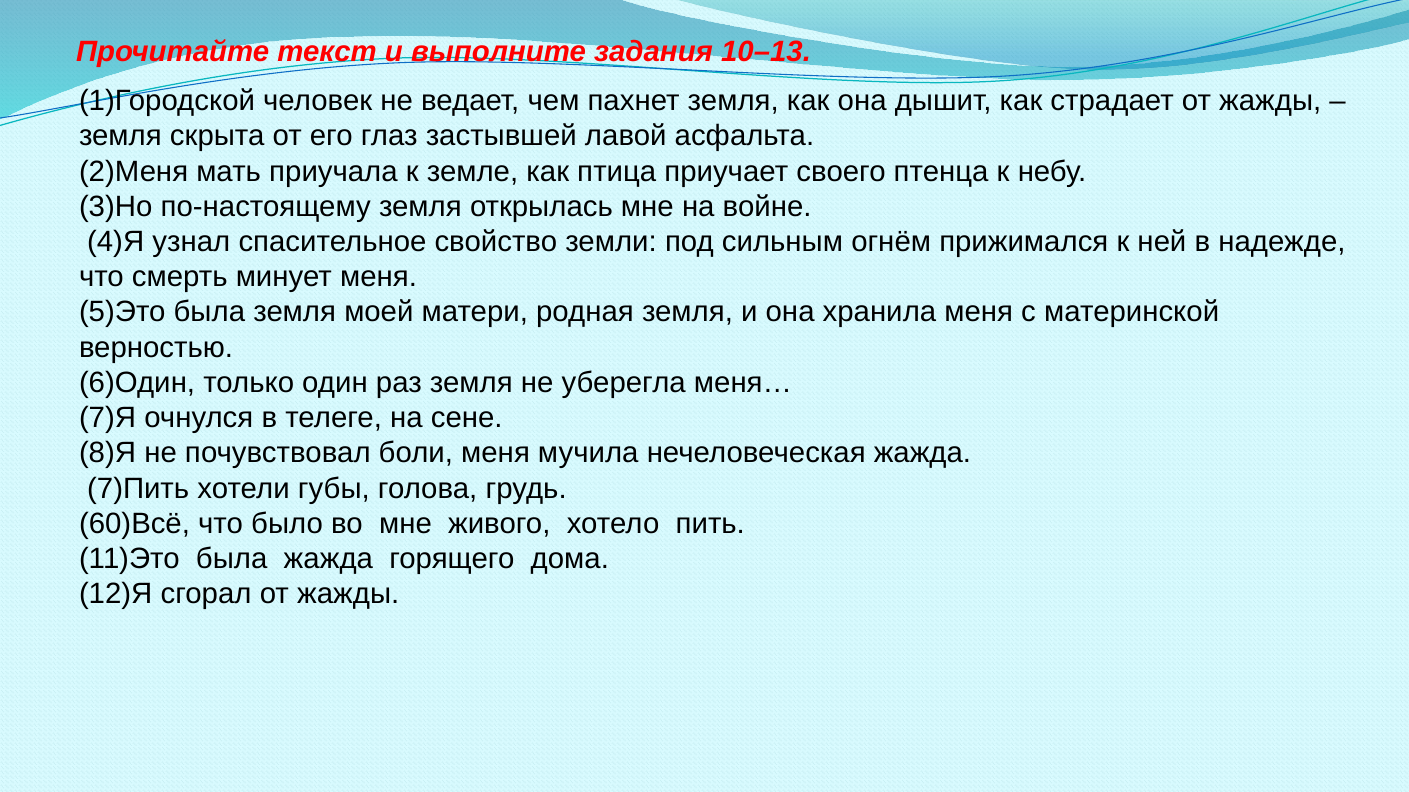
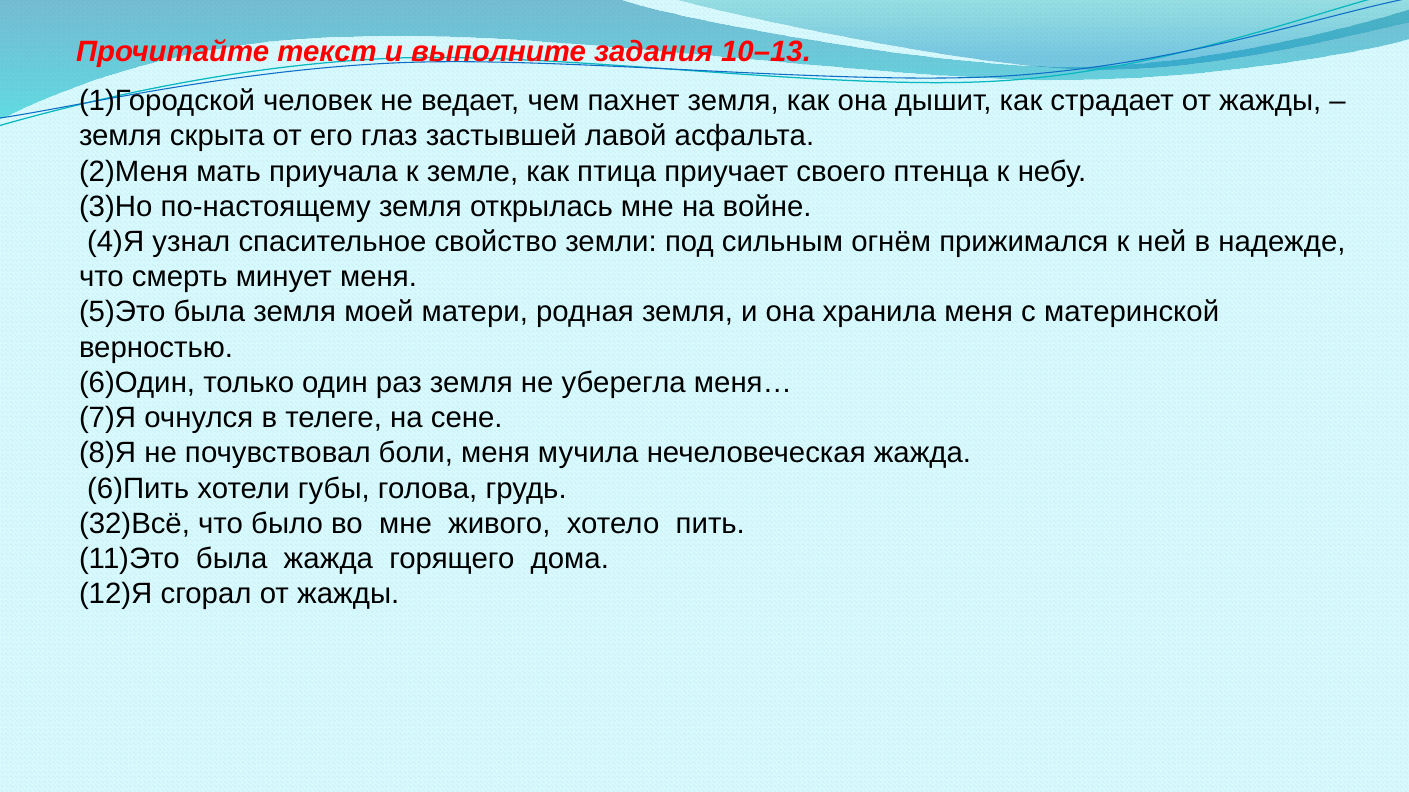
7)Пить: 7)Пить -> 6)Пить
60)Всё: 60)Всё -> 32)Всё
